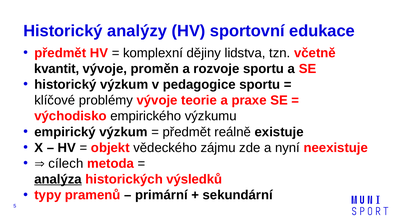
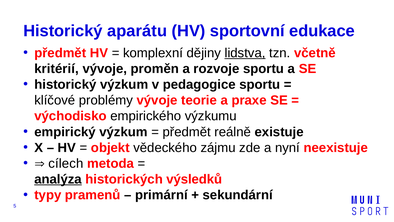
analýzy: analýzy -> aparátu
lidstva underline: none -> present
kvantit: kvantit -> kritérií
